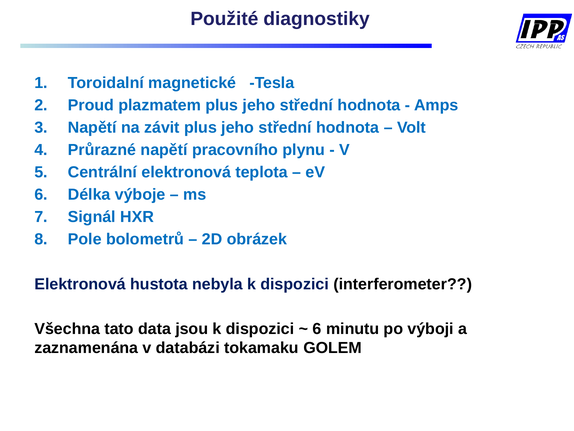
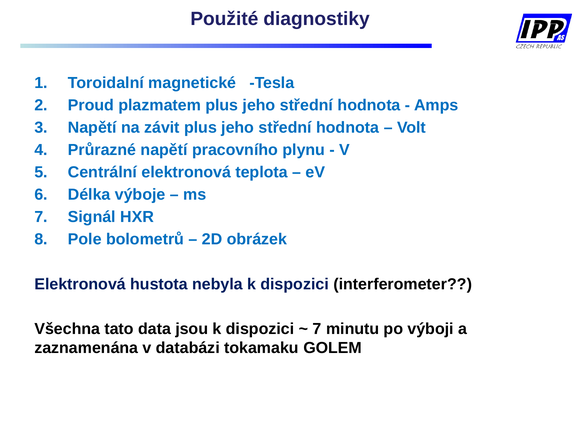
6 at (317, 328): 6 -> 7
